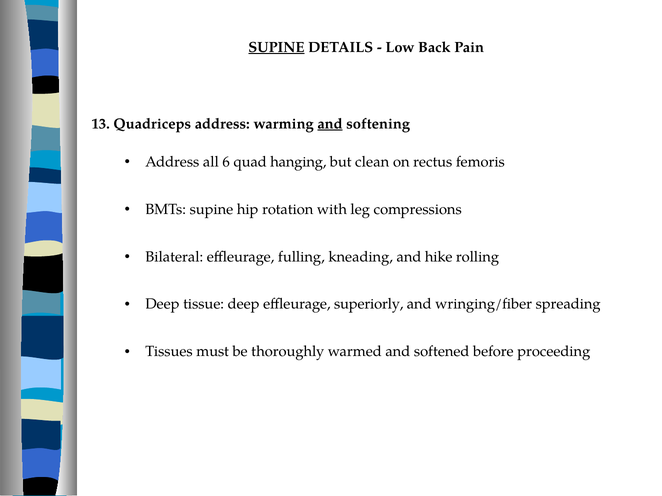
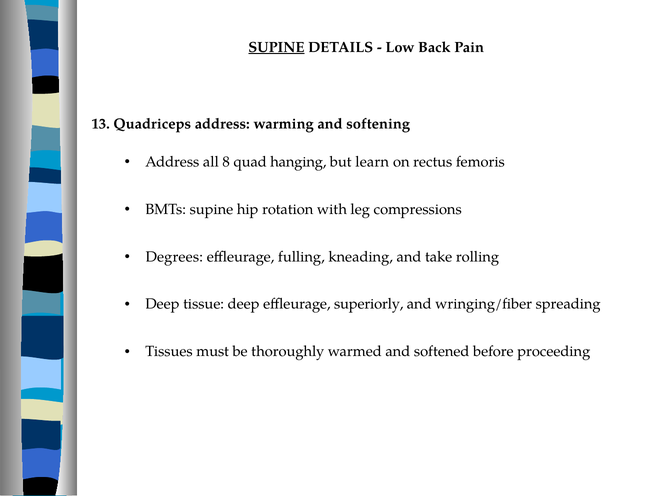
and at (330, 124) underline: present -> none
6: 6 -> 8
clean: clean -> learn
Bilateral: Bilateral -> Degrees
hike: hike -> take
